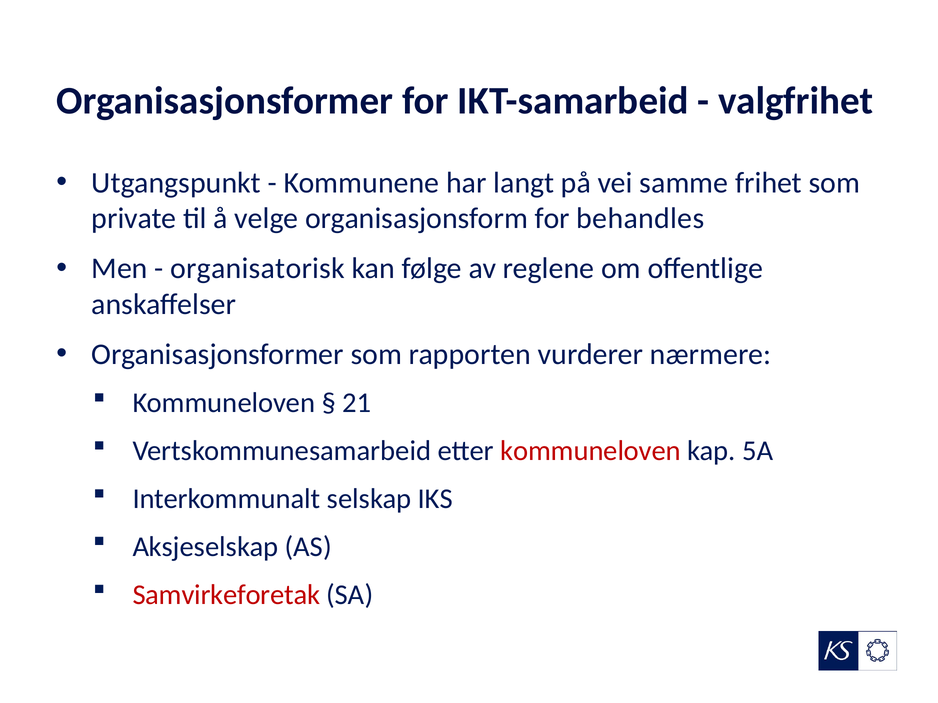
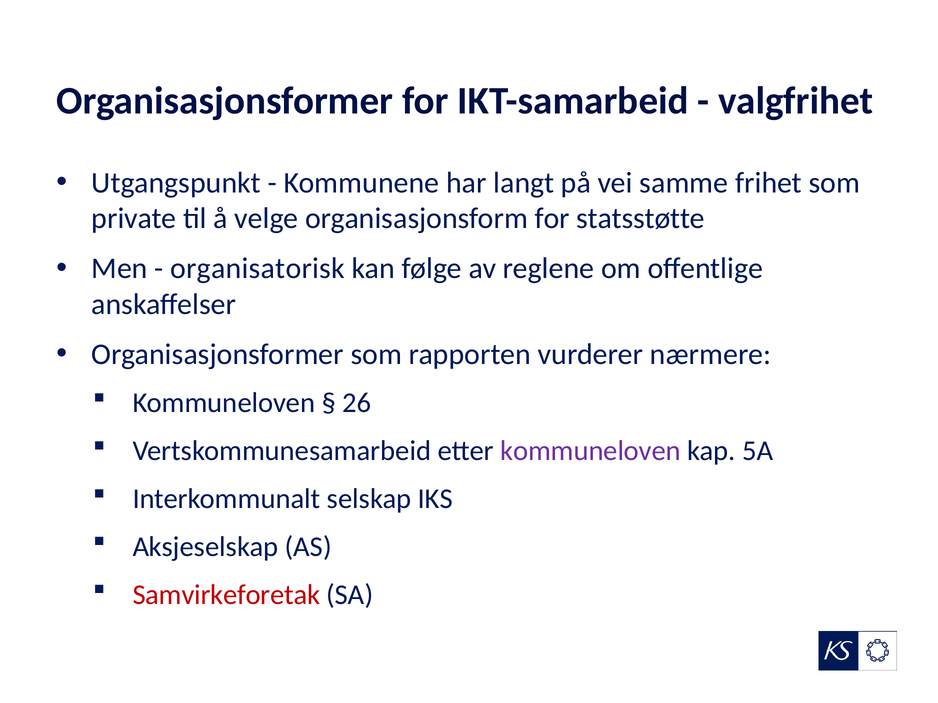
behandles: behandles -> statsstøtte
21: 21 -> 26
kommuneloven at (591, 451) colour: red -> purple
